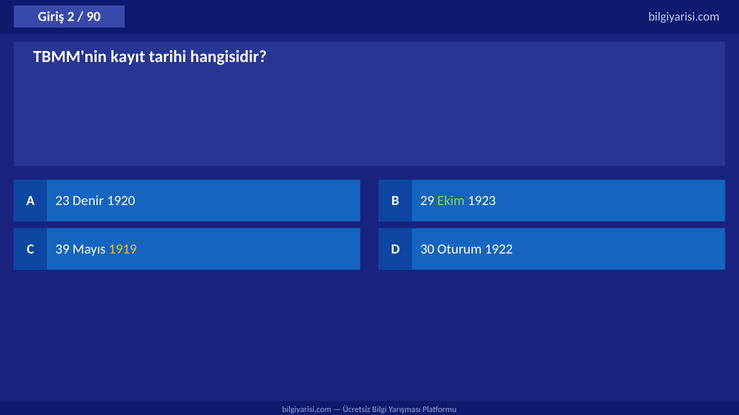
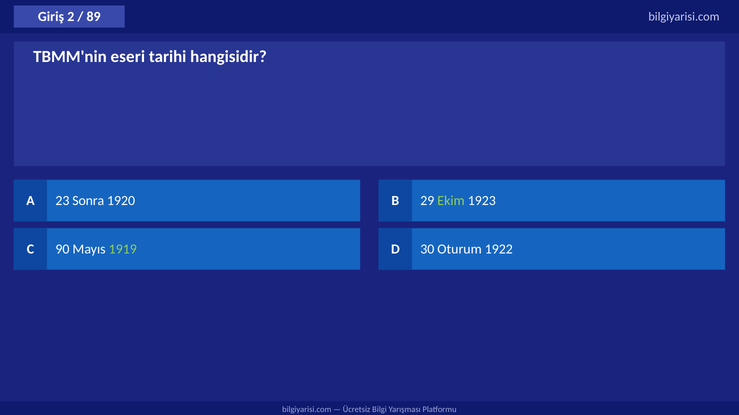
90: 90 -> 89
kayıt: kayıt -> eseri
Denir: Denir -> Sonra
39: 39 -> 90
1919 colour: yellow -> light green
